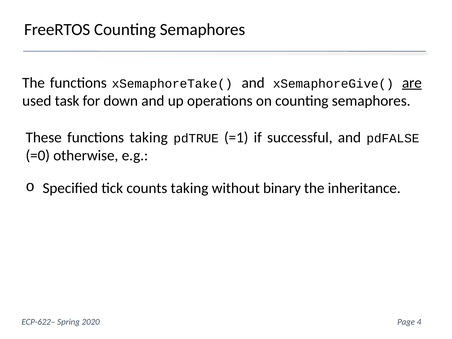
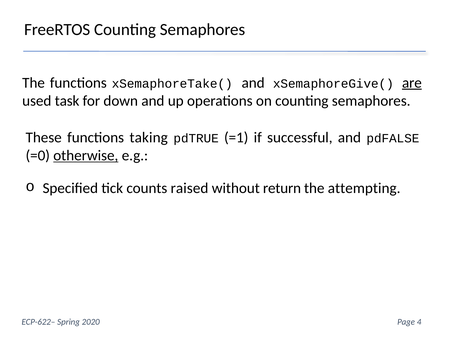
otherwise underline: none -> present
counts taking: taking -> raised
binary: binary -> return
inheritance: inheritance -> attempting
